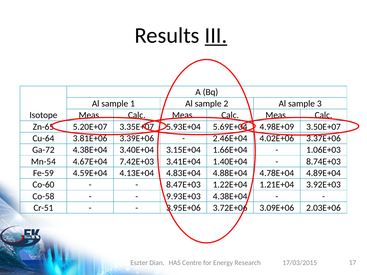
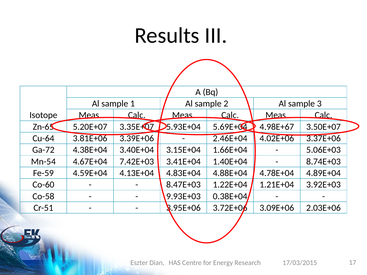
III underline: present -> none
4.98E+09: 4.98E+09 -> 4.98E+67
1.06E+03: 1.06E+03 -> 5.06E+03
9.93E+03 4.38E+04: 4.38E+04 -> 0.38E+04
